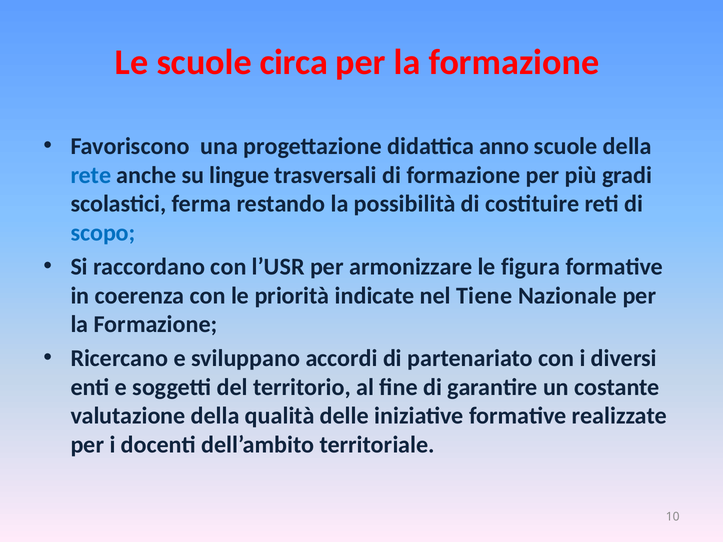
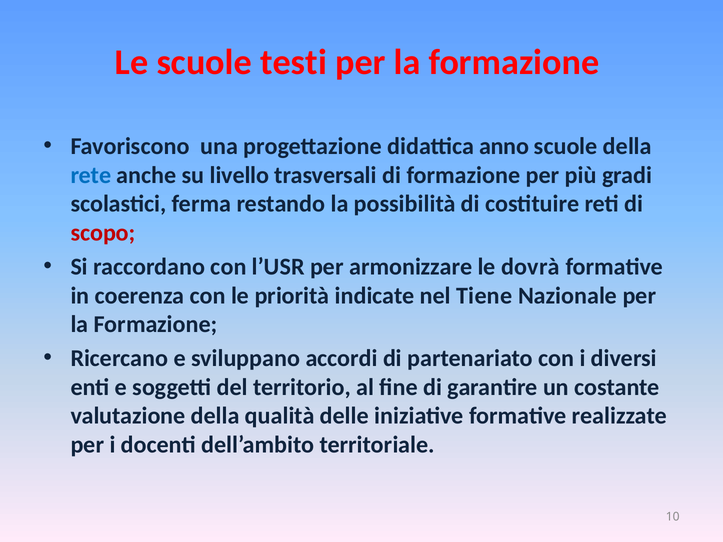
circa: circa -> testi
lingue: lingue -> livello
scopo colour: blue -> red
figura: figura -> dovrà
